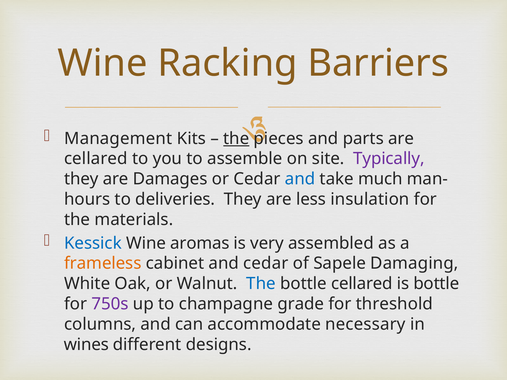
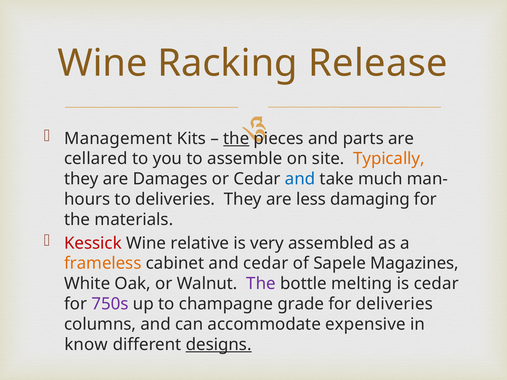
Barriers: Barriers -> Release
Typically colour: purple -> orange
insulation: insulation -> damaging
Kessick colour: blue -> red
aromas: aromas -> relative
Damaging: Damaging -> Magazines
The at (261, 284) colour: blue -> purple
bottle cellared: cellared -> melting
is bottle: bottle -> cedar
for threshold: threshold -> deliveries
necessary: necessary -> expensive
wines: wines -> know
designs underline: none -> present
